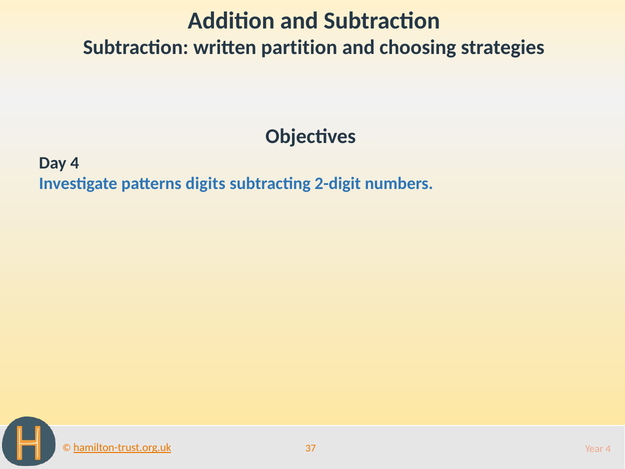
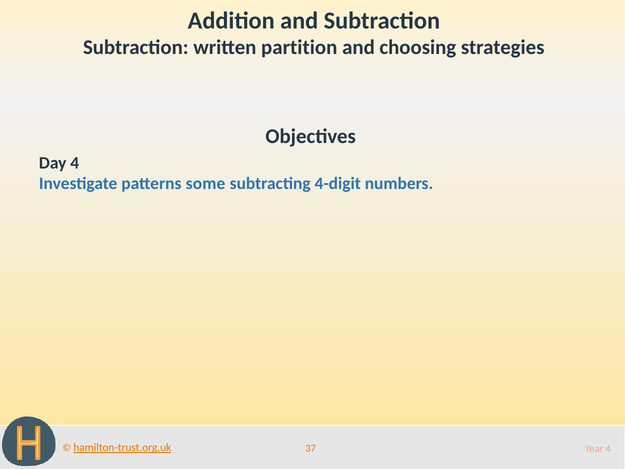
digits: digits -> some
2-digit: 2-digit -> 4-digit
